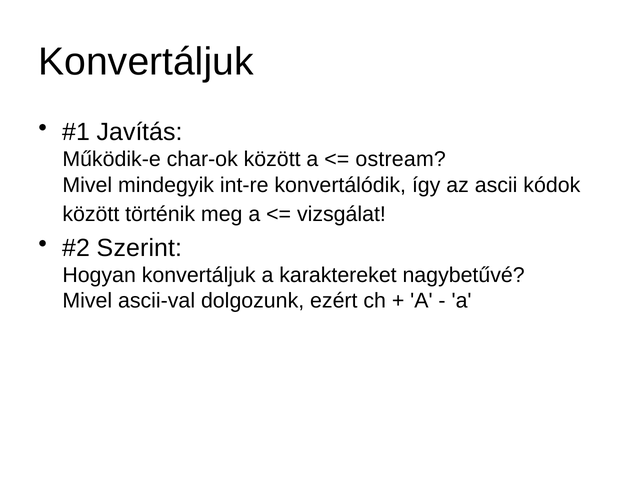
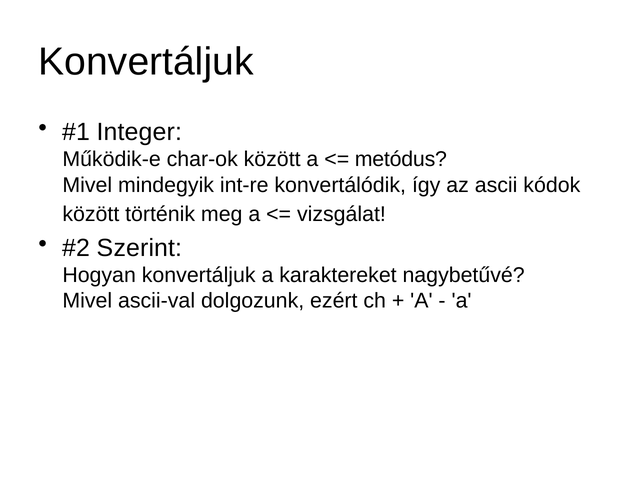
Javítás: Javítás -> Integer
ostream: ostream -> metódus
